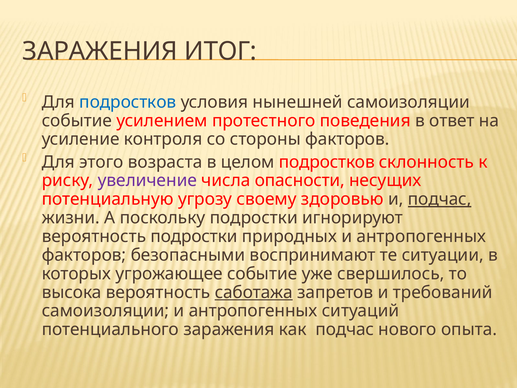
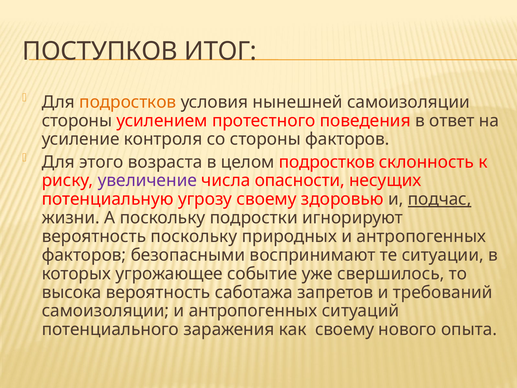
ЗАРАЖЕНИЯ at (100, 51): ЗАРАЖЕНИЯ -> ПОСТУПКОВ
подростков at (128, 102) colour: blue -> orange
событие at (77, 121): событие -> стороны
вероятность подростки: подростки -> поскольку
саботажа underline: present -> none
как подчас: подчас -> своему
